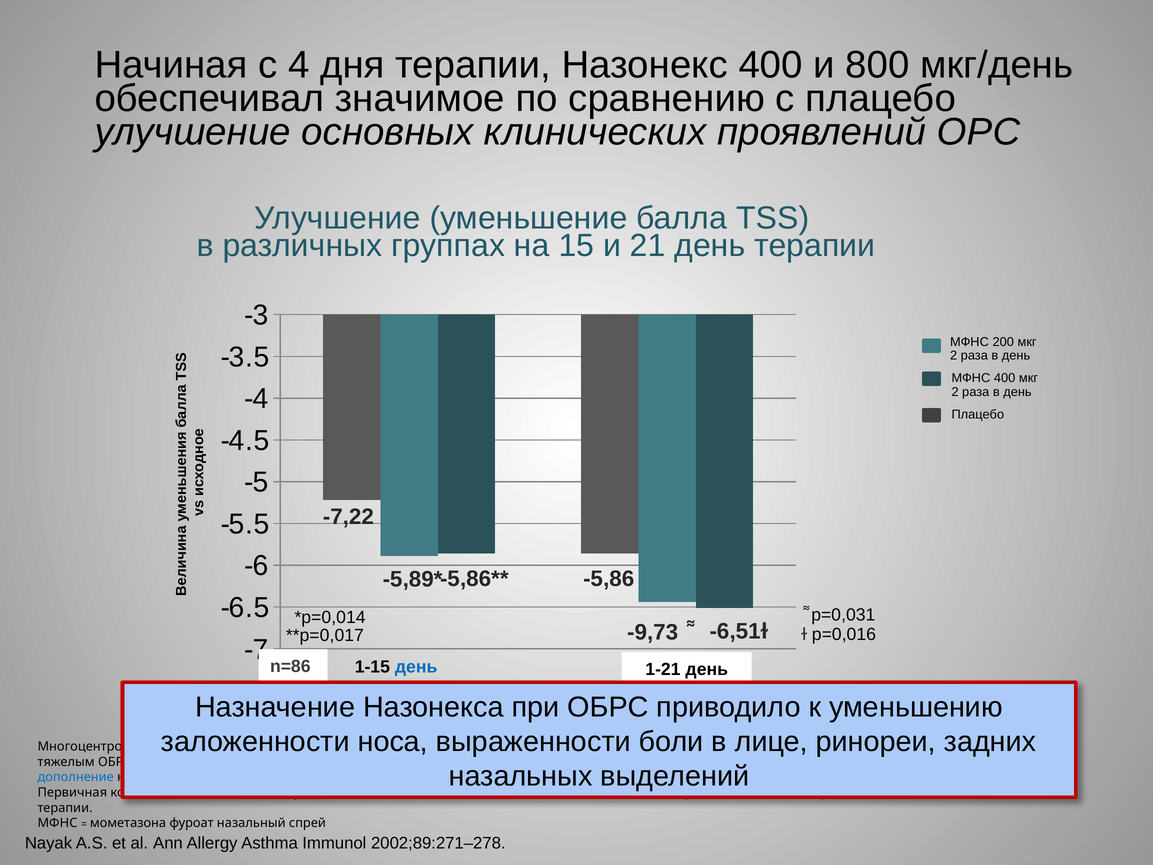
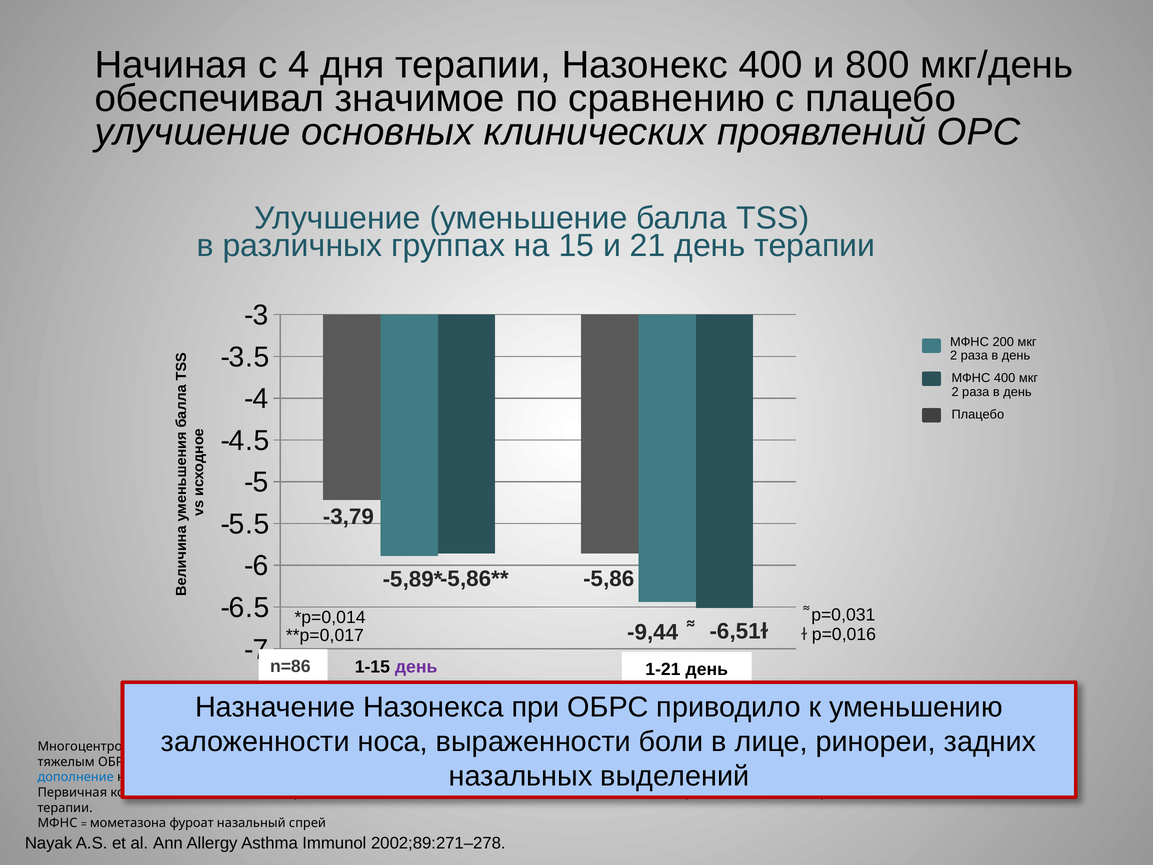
-7,22: -7,22 -> -3,79
-9,73: -9,73 -> -9,44
день at (416, 667) colour: blue -> purple
